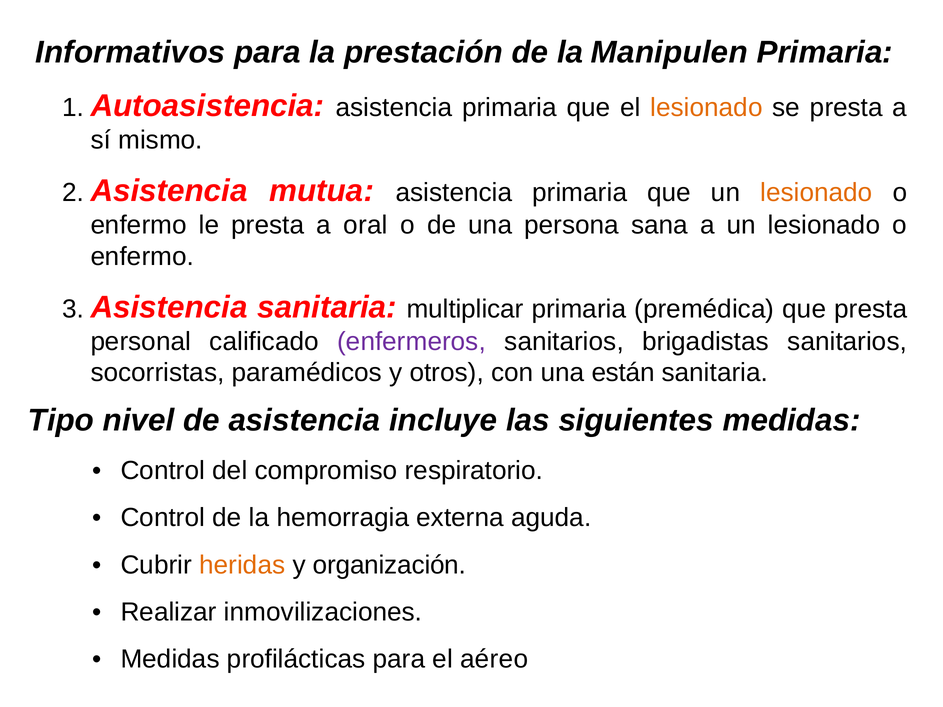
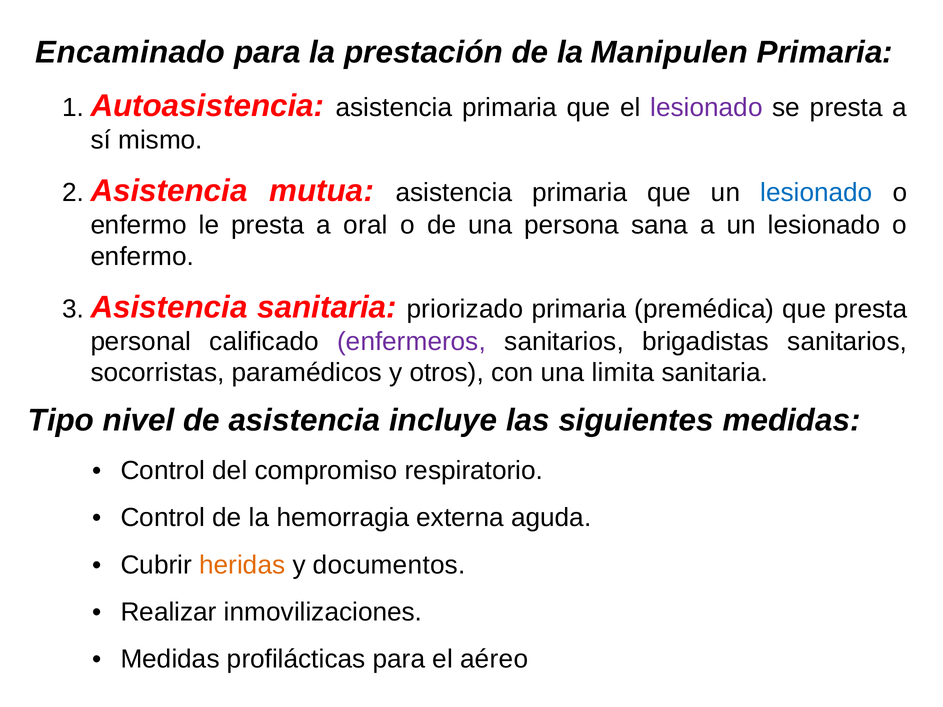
Informativos: Informativos -> Encaminado
lesionado at (706, 108) colour: orange -> purple
lesionado at (816, 193) colour: orange -> blue
multiplicar: multiplicar -> priorizado
están: están -> limita
organización: organización -> documentos
